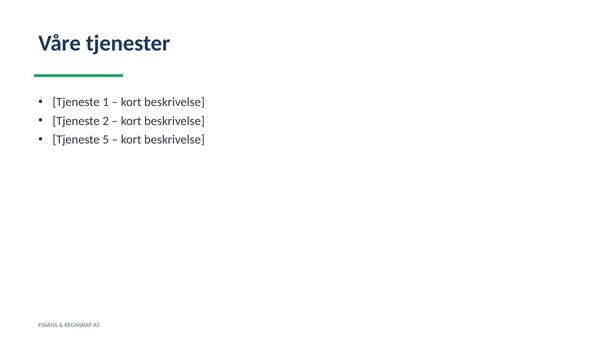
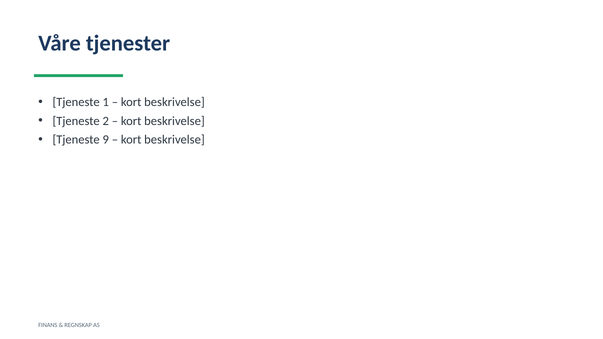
5: 5 -> 9
